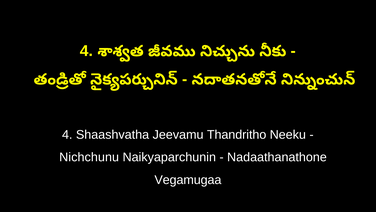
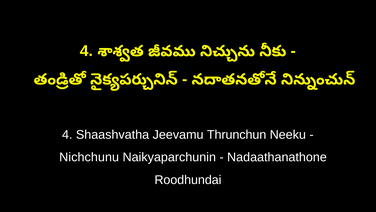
Thandritho: Thandritho -> Thrunchun
Vegamugaa: Vegamugaa -> Roodhundai
